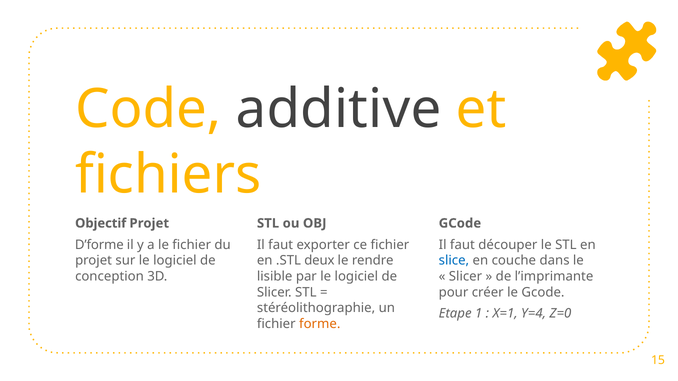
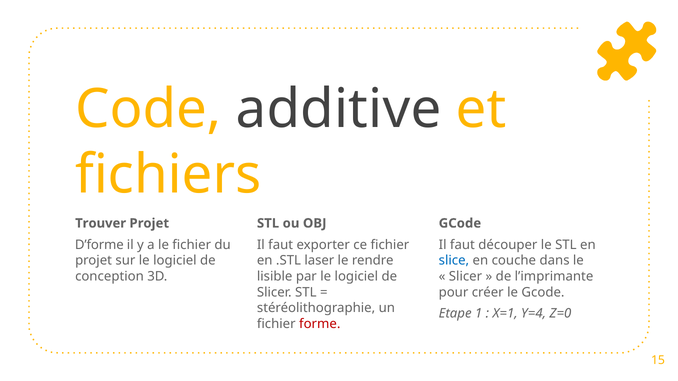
Objectif: Objectif -> Trouver
deux: deux -> laser
forme colour: orange -> red
